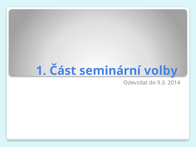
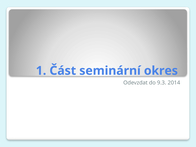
volby: volby -> okres
